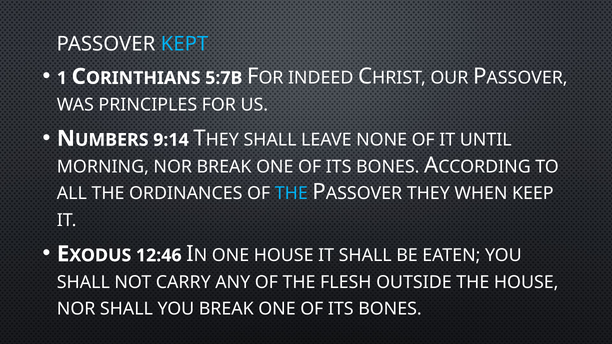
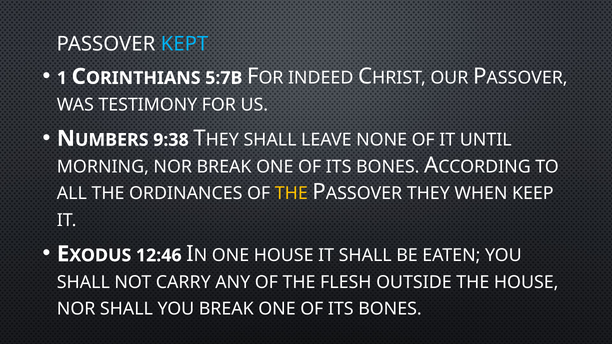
PRINCIPLES: PRINCIPLES -> TESTIMONY
9:14: 9:14 -> 9:38
THE at (291, 194) colour: light blue -> yellow
